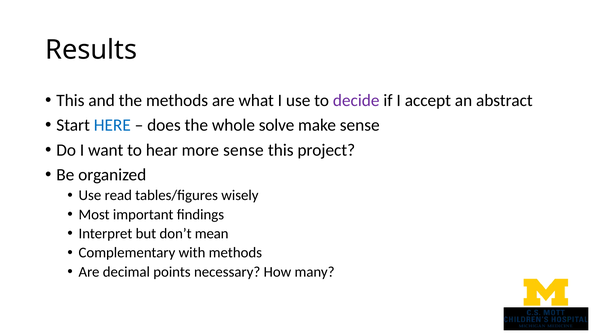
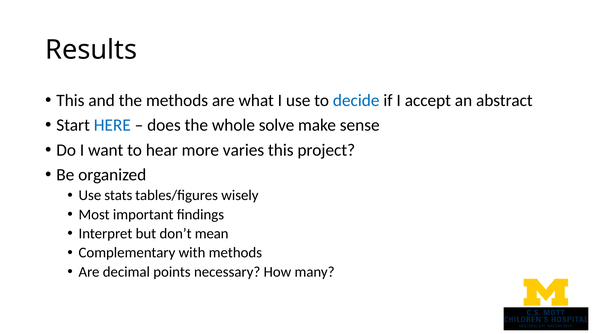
decide colour: purple -> blue
more sense: sense -> varies
read: read -> stats
